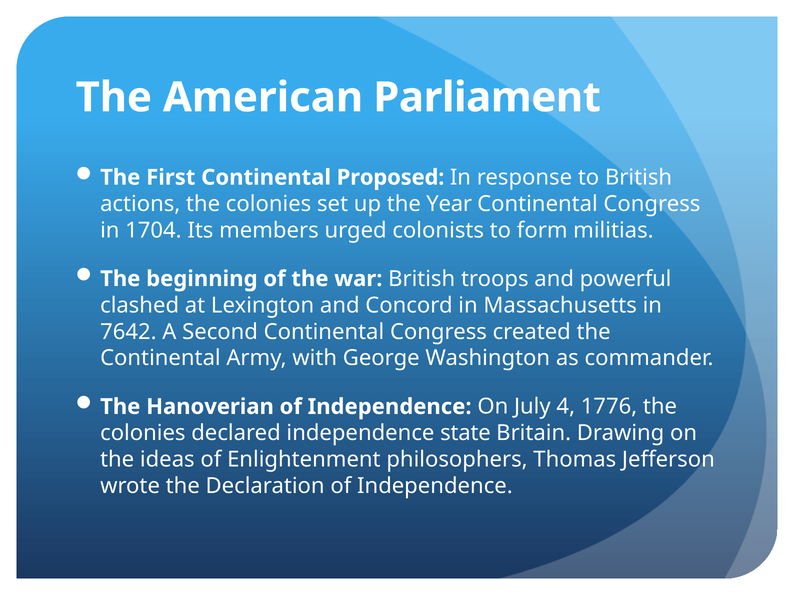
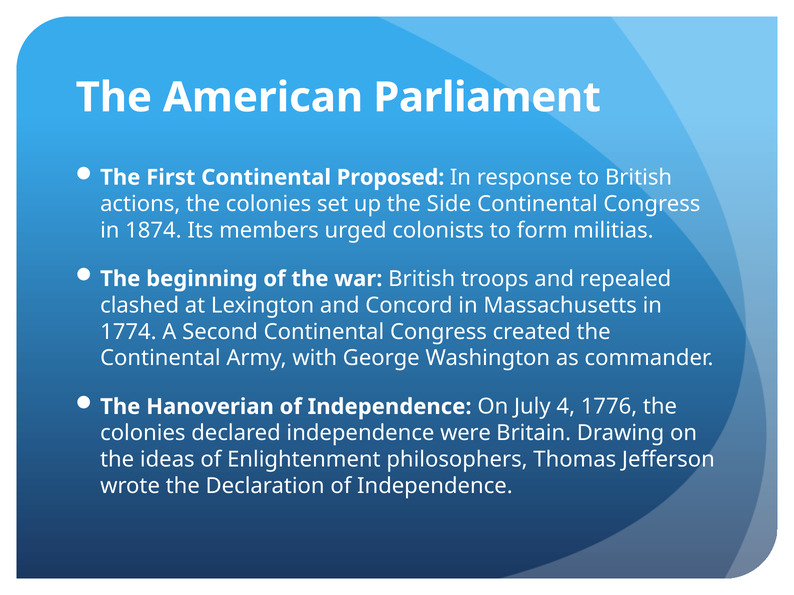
Year: Year -> Side
1704: 1704 -> 1874
powerful: powerful -> repealed
7642: 7642 -> 1774
state: state -> were
